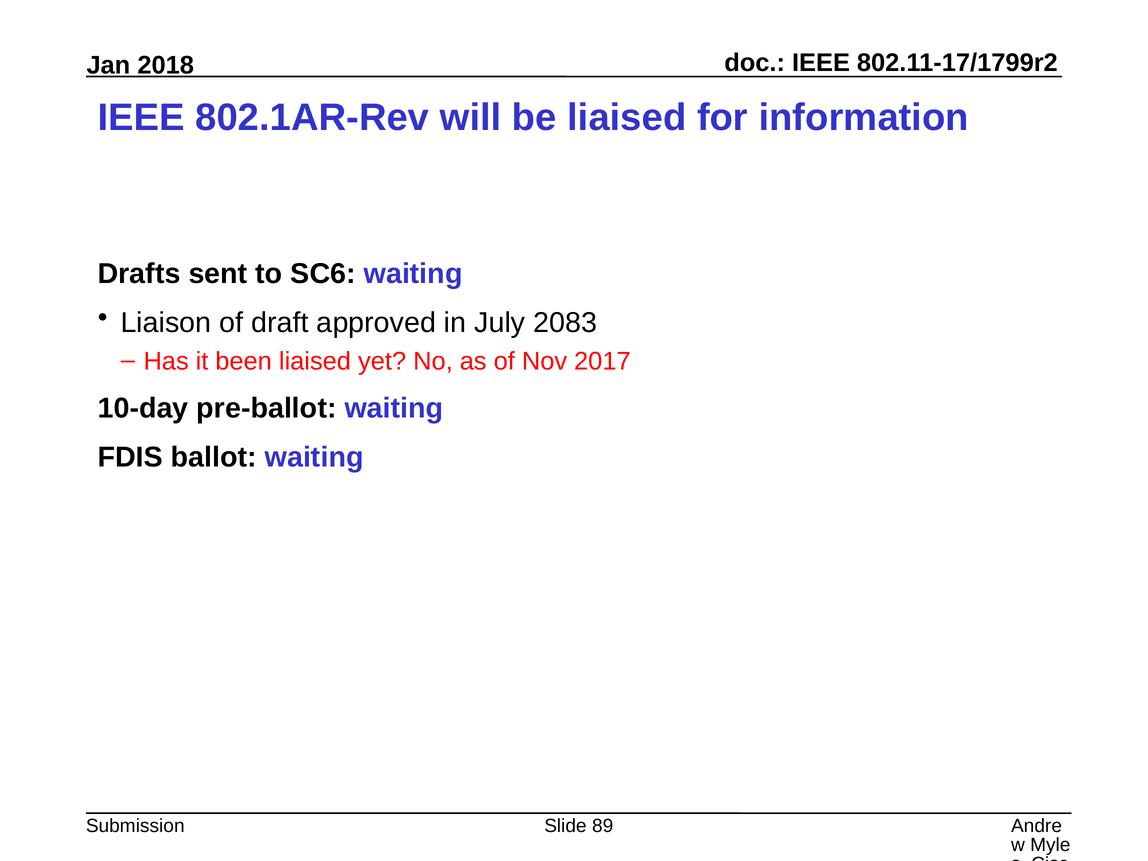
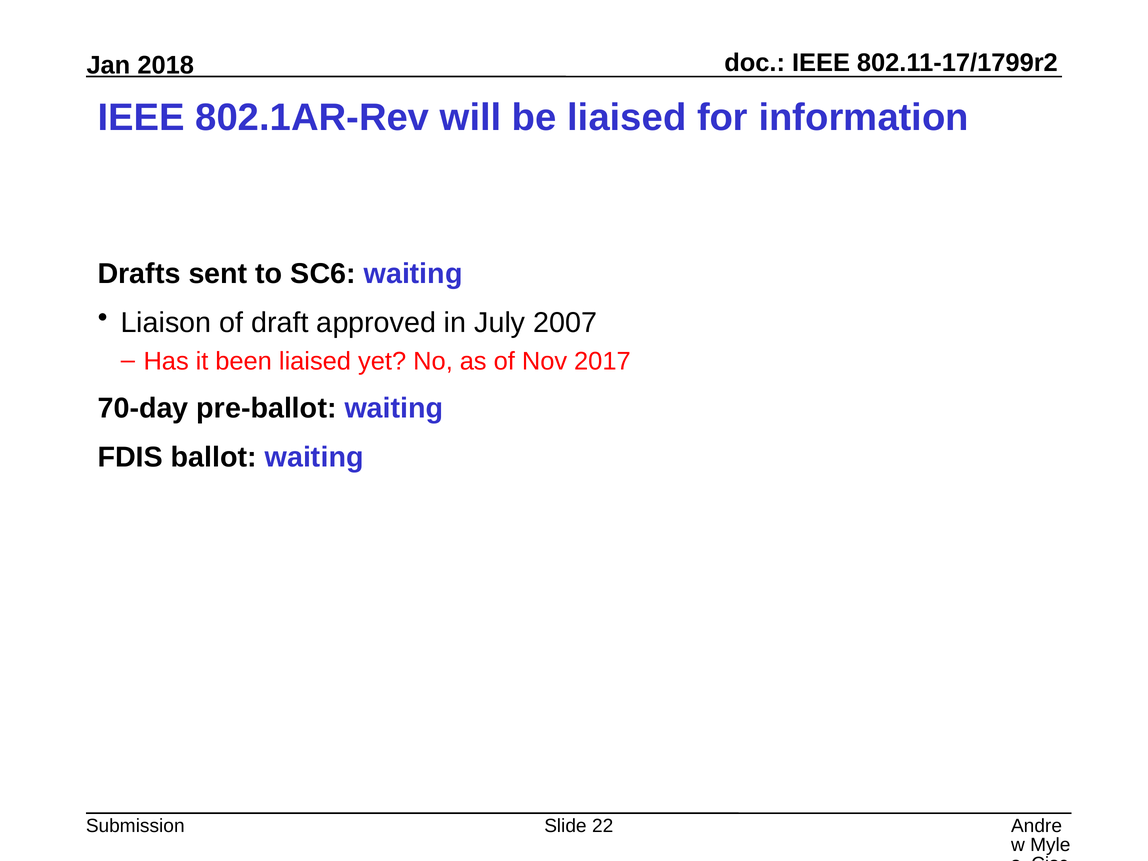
2083: 2083 -> 2007
10-day: 10-day -> 70-day
89: 89 -> 22
